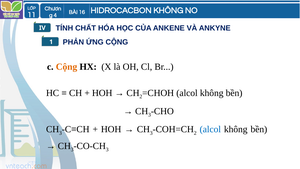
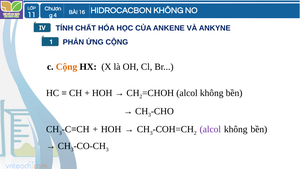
alcol at (210, 129) colour: blue -> purple
